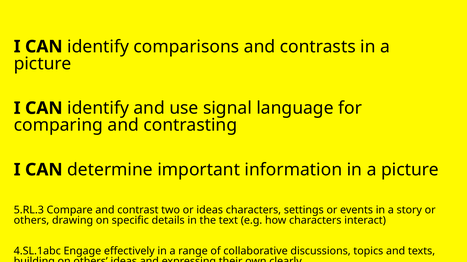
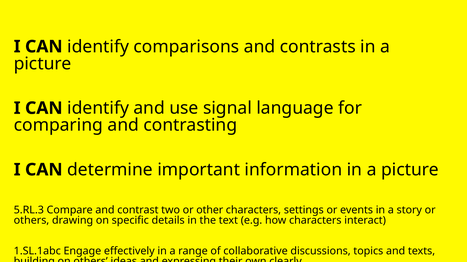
or ideas: ideas -> other
4.SL.1abc: 4.SL.1abc -> 1.SL.1abc
